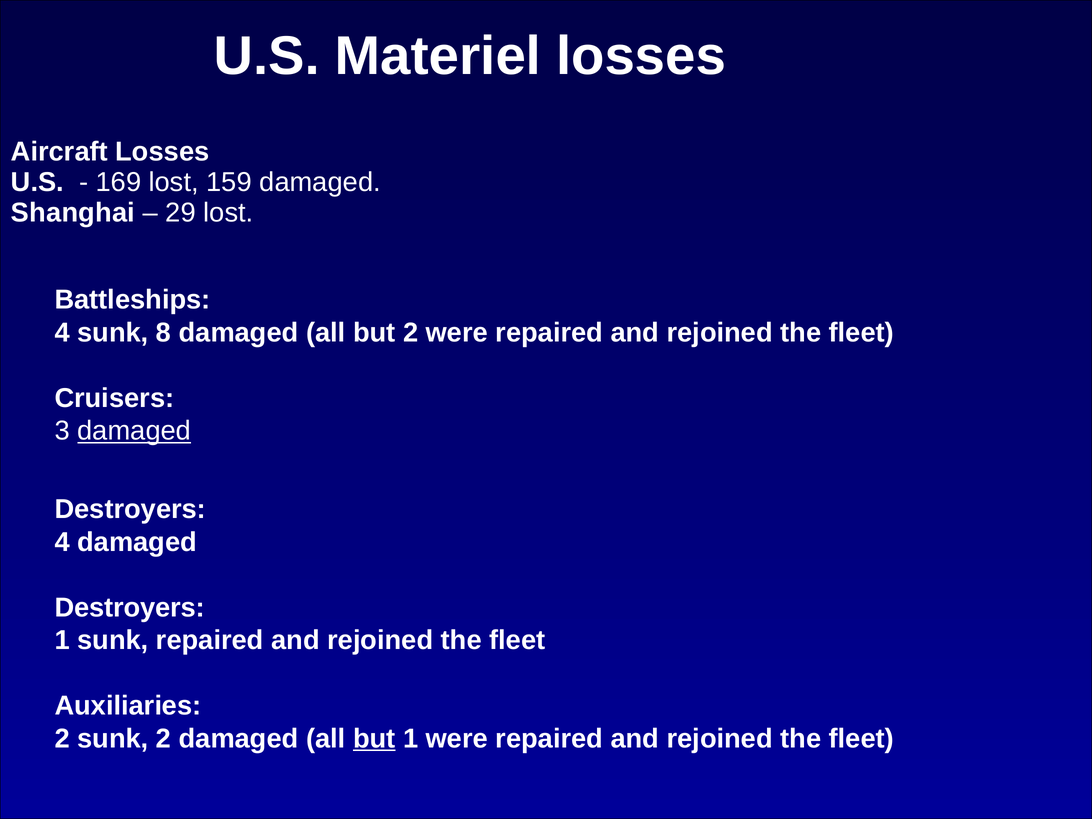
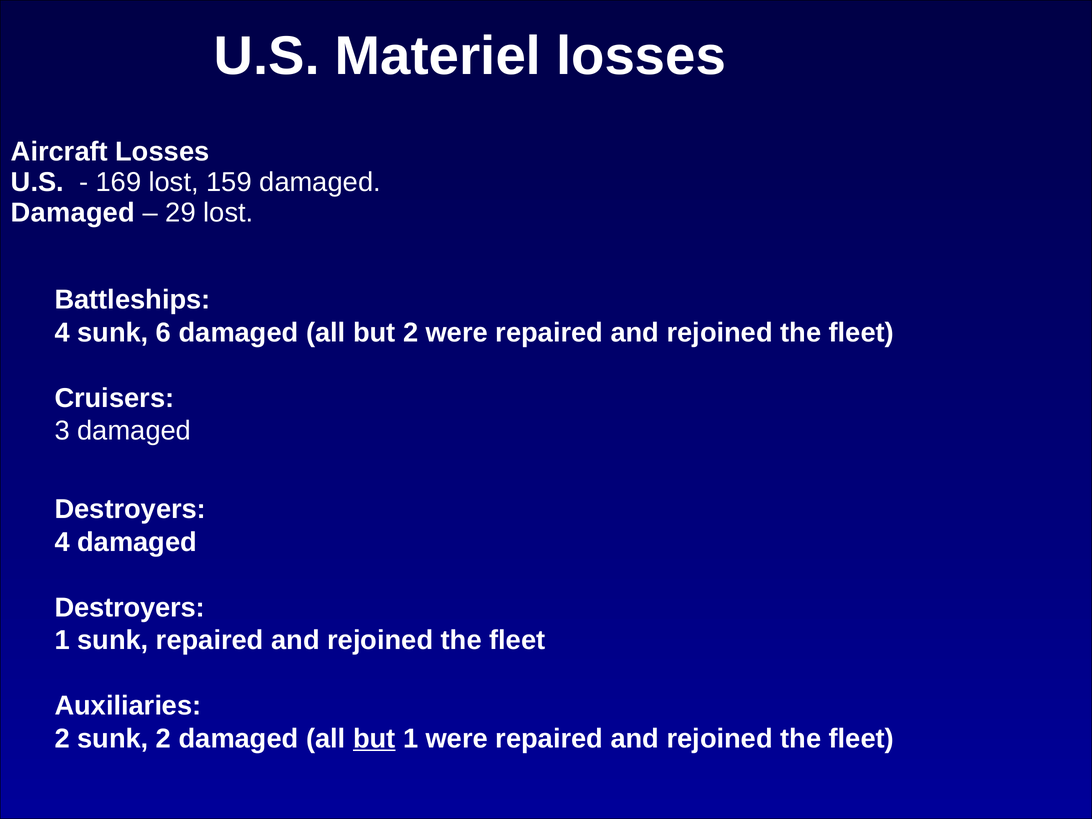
Shanghai at (73, 213): Shanghai -> Damaged
8: 8 -> 6
damaged at (134, 431) underline: present -> none
